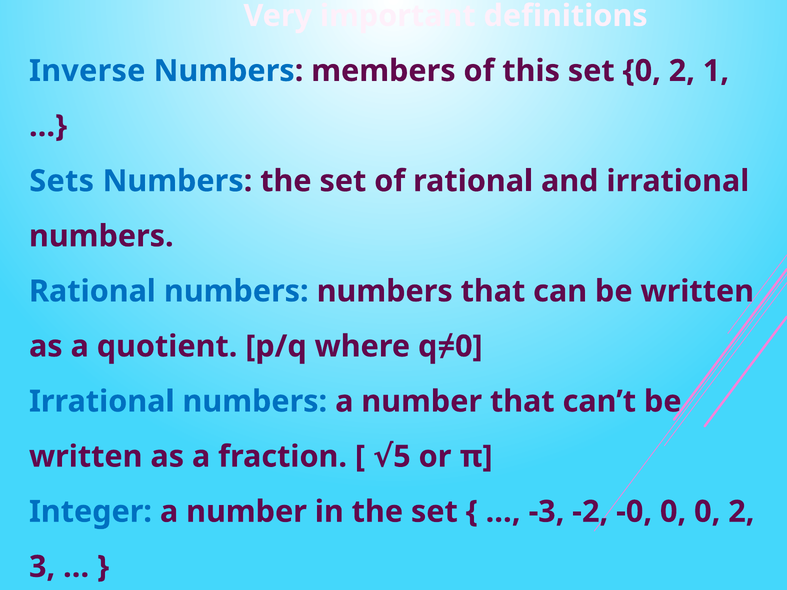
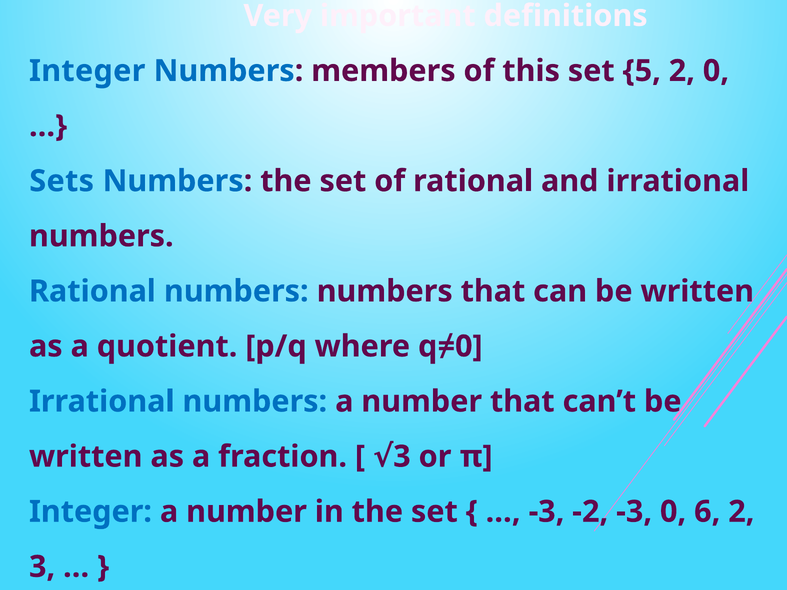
Inverse at (87, 71): Inverse -> Integer
set 0: 0 -> 5
2 1: 1 -> 0
5 at (402, 457): 5 -> 3
-2 -0: -0 -> -3
0 0: 0 -> 6
